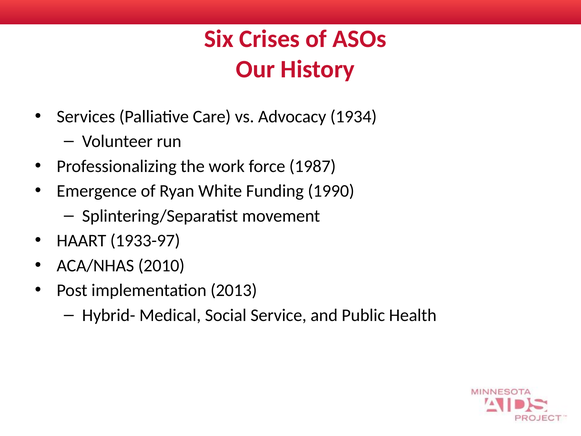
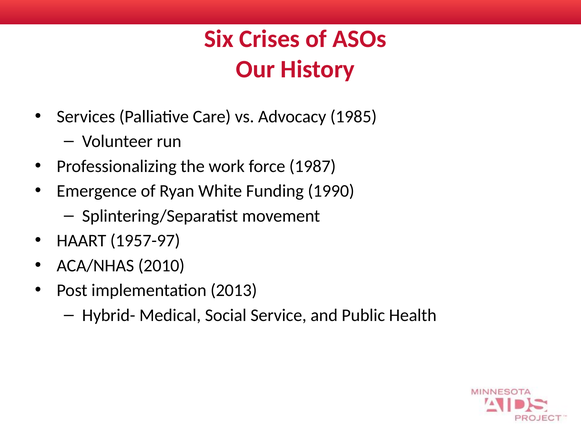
1934: 1934 -> 1985
1933-97: 1933-97 -> 1957-97
